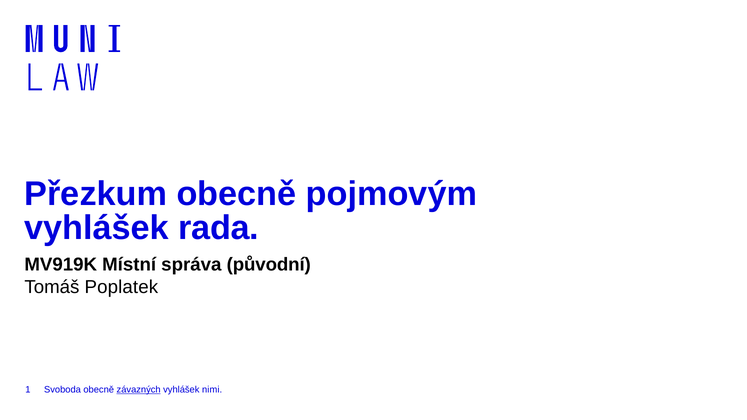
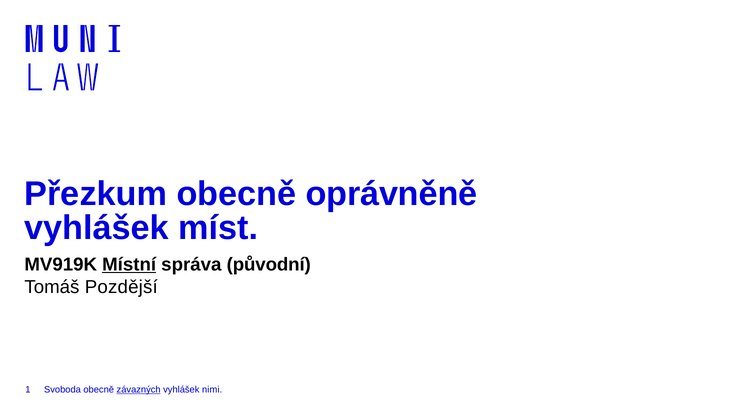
pojmovým: pojmovým -> oprávněně
rada: rada -> míst
Místní underline: none -> present
Poplatek: Poplatek -> Pozdější
